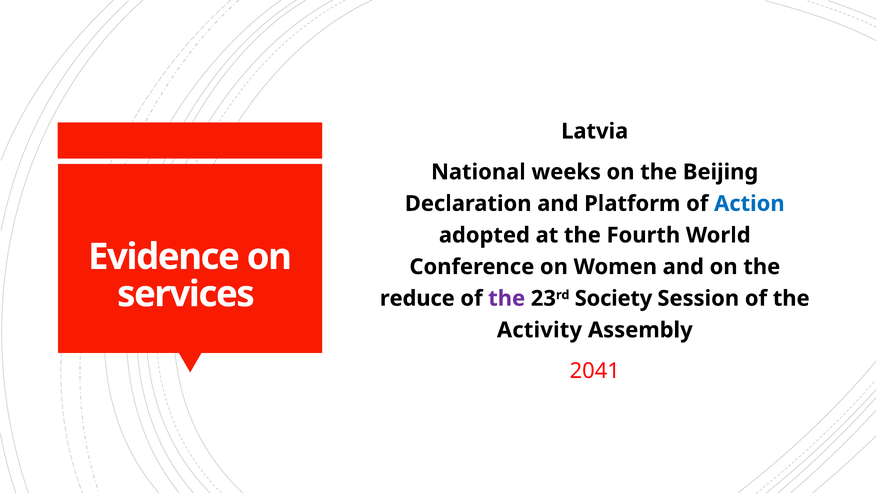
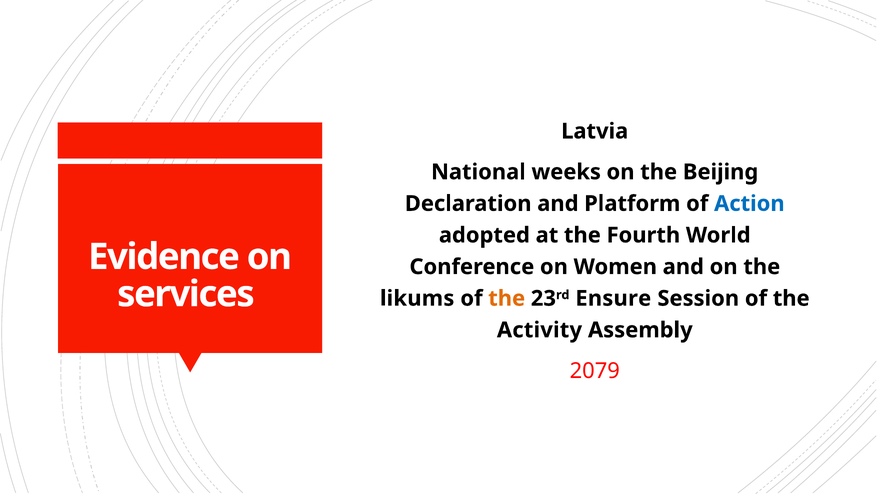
reduce: reduce -> likums
the at (507, 298) colour: purple -> orange
Society: Society -> Ensure
2041: 2041 -> 2079
